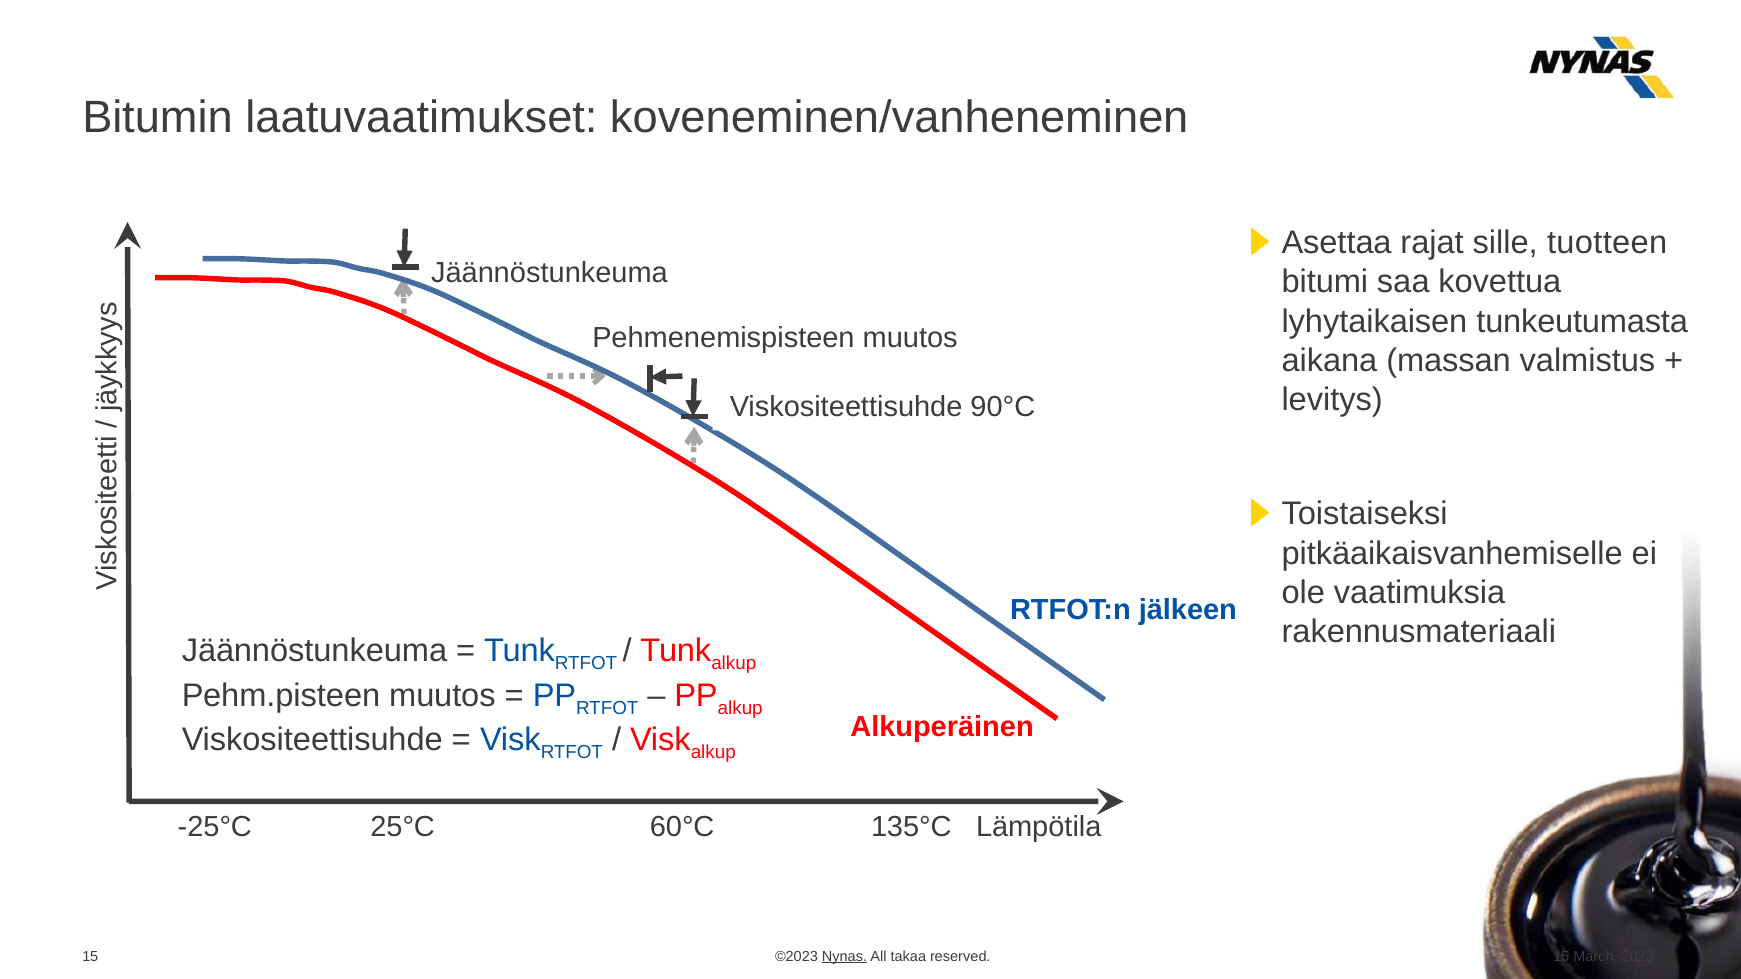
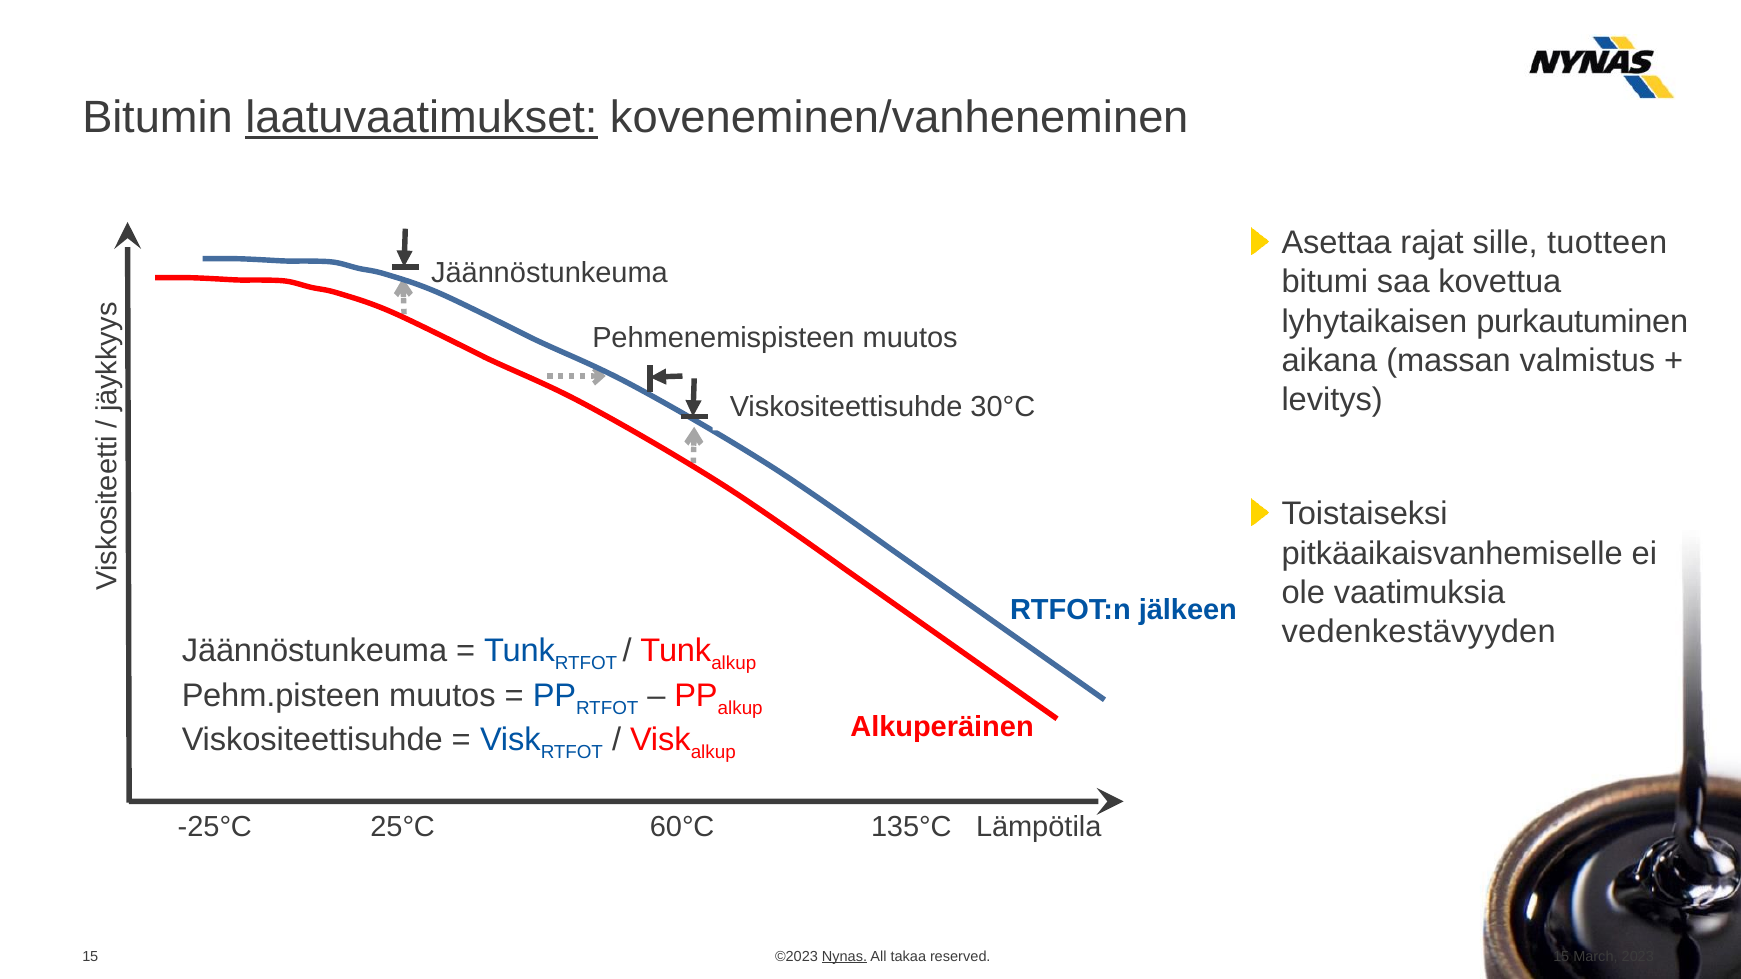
laatuvaatimukset underline: none -> present
tunkeutumasta: tunkeutumasta -> purkautuminen
90°C: 90°C -> 30°C
rakennusmateriaali: rakennusmateriaali -> vedenkestävyyden
